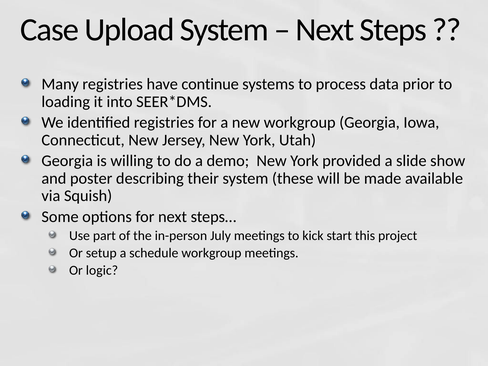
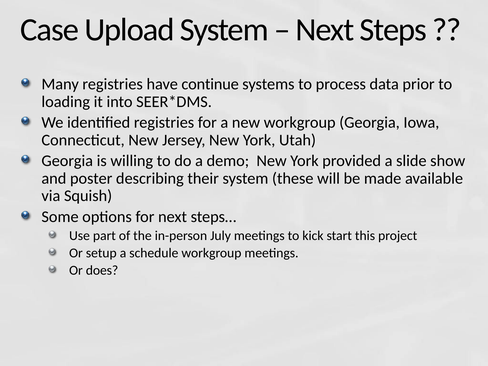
logic: logic -> does
